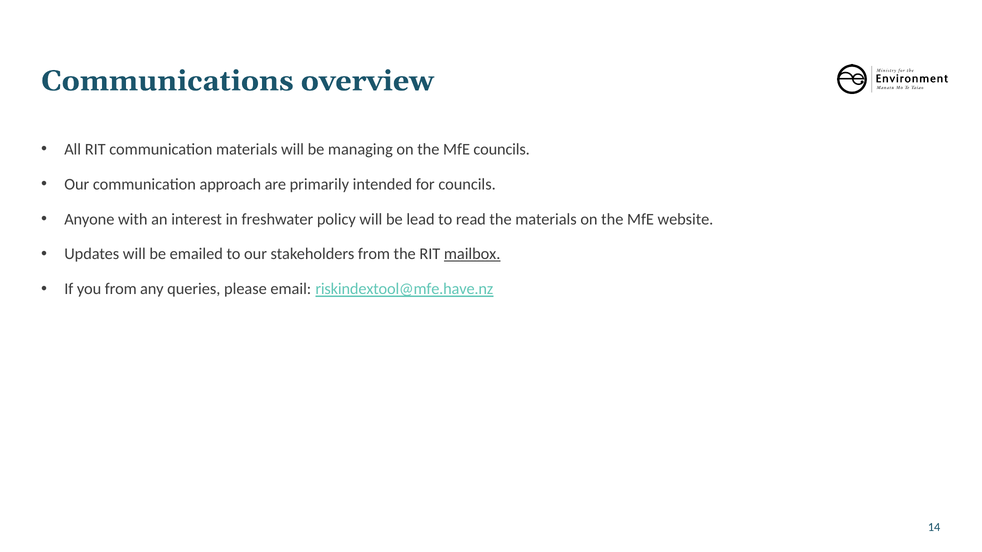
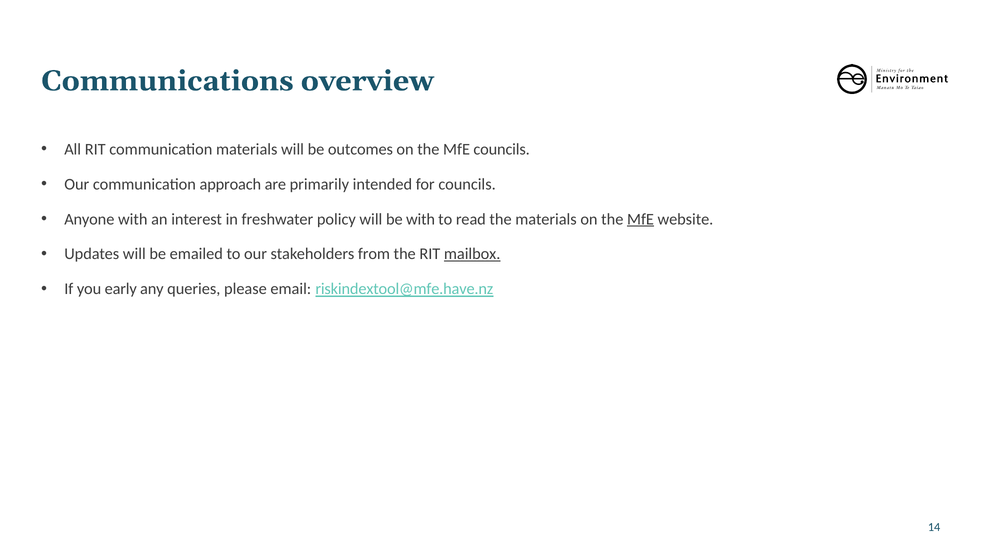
managing: managing -> outcomes
be lead: lead -> with
MfE at (641, 219) underline: none -> present
you from: from -> early
